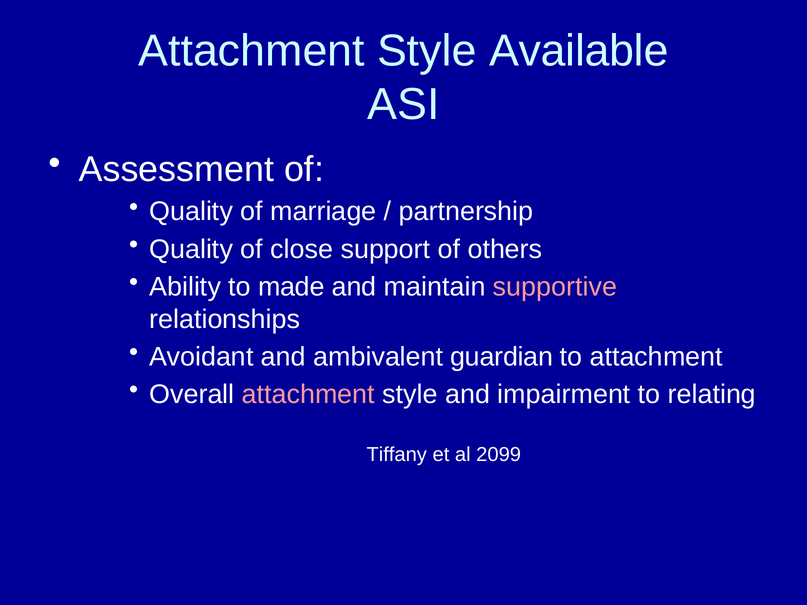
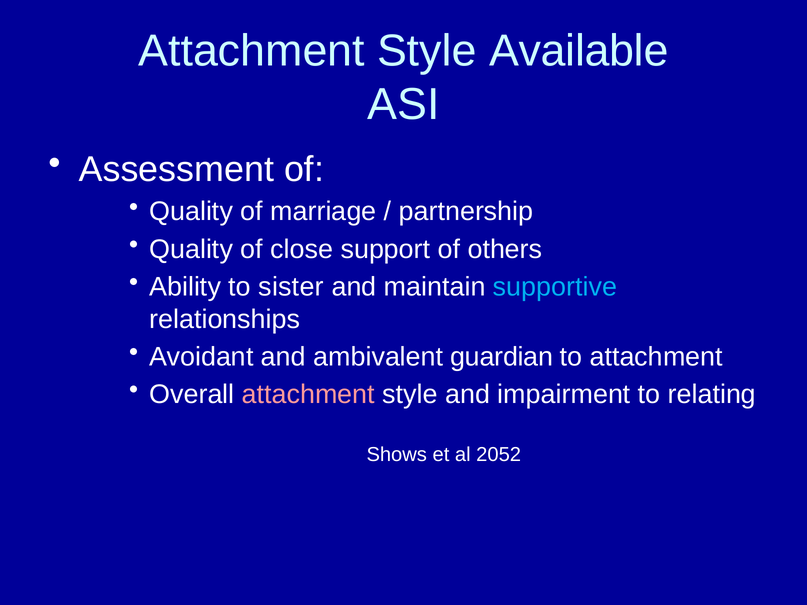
made: made -> sister
supportive colour: pink -> light blue
Tiffany: Tiffany -> Shows
2099: 2099 -> 2052
